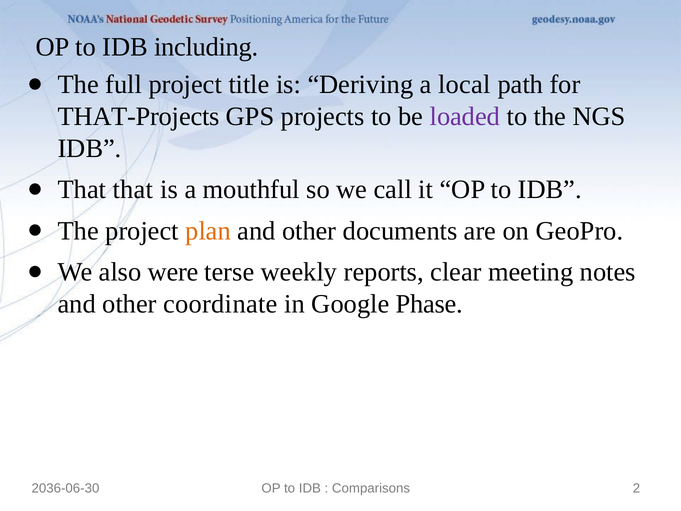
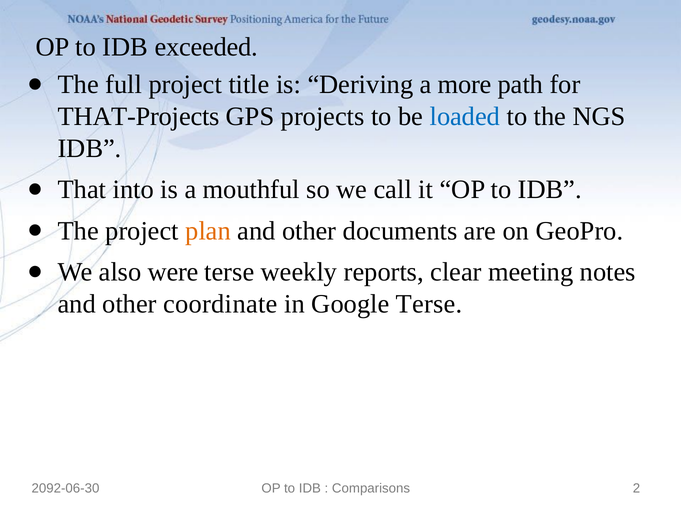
including: including -> exceeded
local: local -> more
loaded colour: purple -> blue
That that: that -> into
Google Phase: Phase -> Terse
2036-06-30: 2036-06-30 -> 2092-06-30
